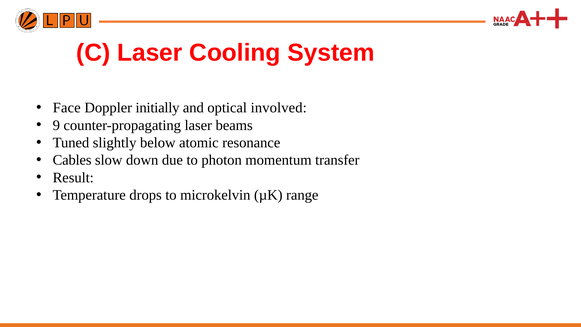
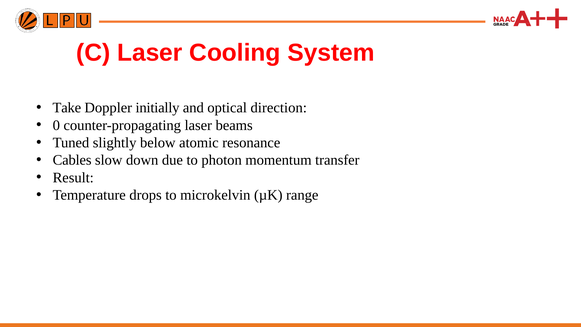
Face: Face -> Take
involved: involved -> direction
9: 9 -> 0
